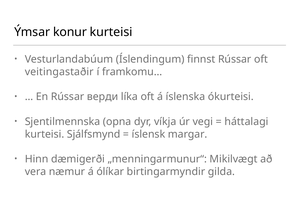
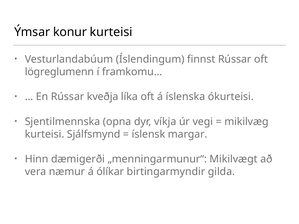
veitingastaðir: veitingastaðir -> lögreglumenn
верди: верди -> kveðja
háttalagi: háttalagi -> mikilvæg
